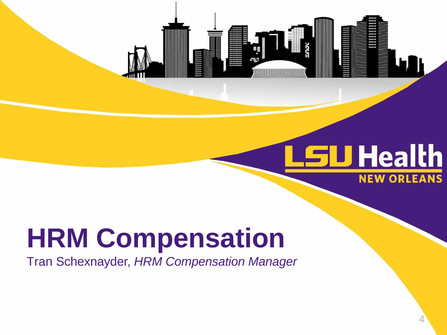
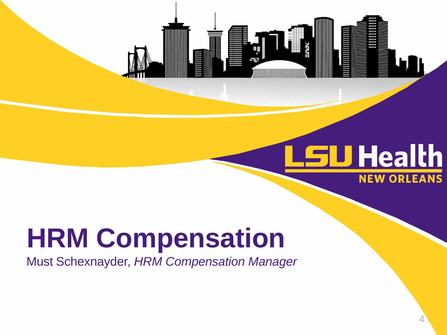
Tran: Tran -> Must
